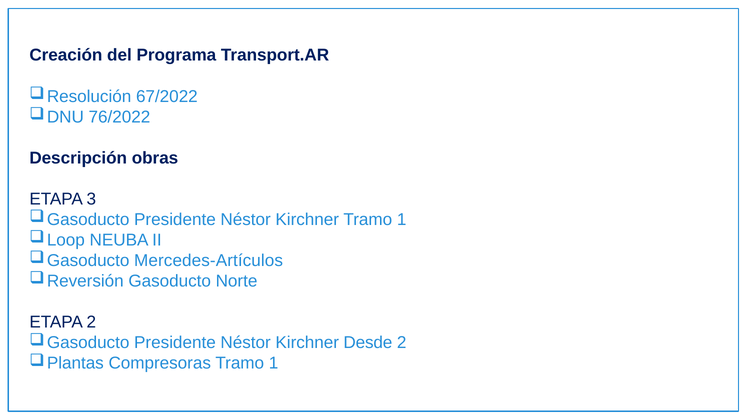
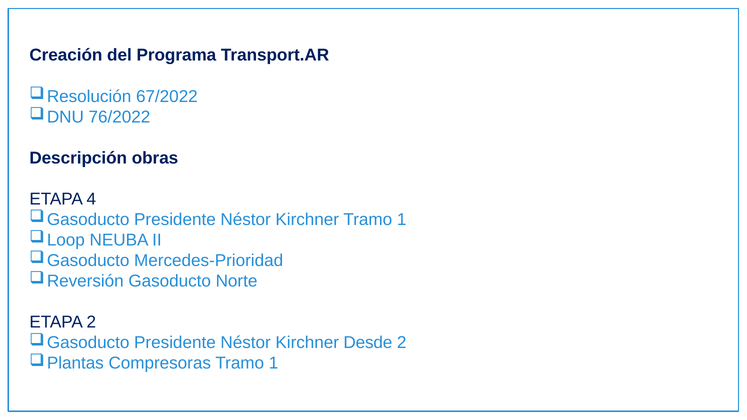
3: 3 -> 4
Mercedes-Artículos: Mercedes-Artículos -> Mercedes-Prioridad
